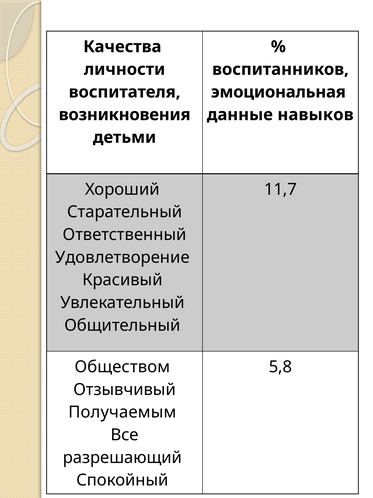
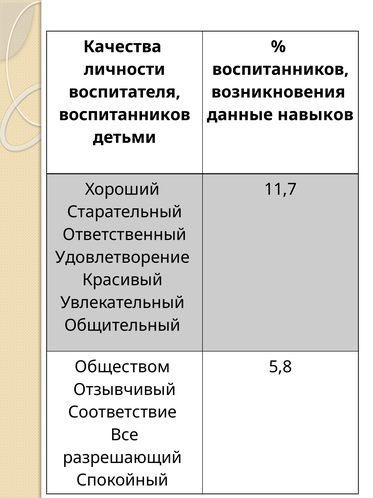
эмоциональная: эмоциональная -> возникновения
возникновения at (125, 115): возникновения -> воспитанников
Получаемым: Получаемым -> Соответствие
